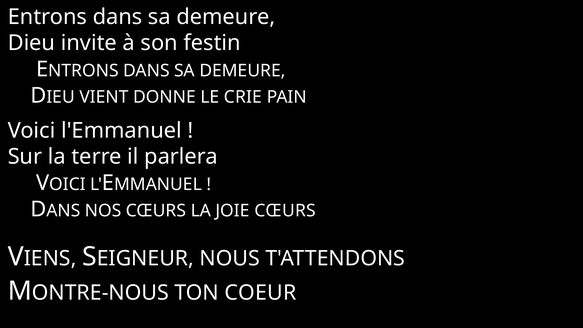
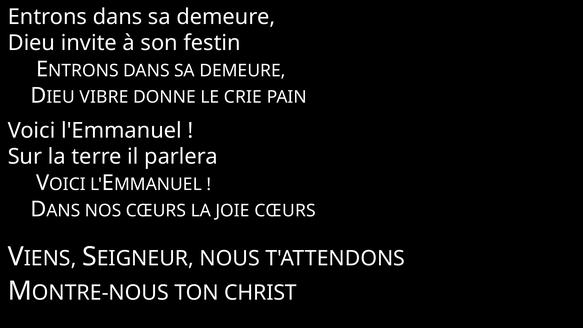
VIENT: VIENT -> VIBRE
COEUR: COEUR -> CHRIST
